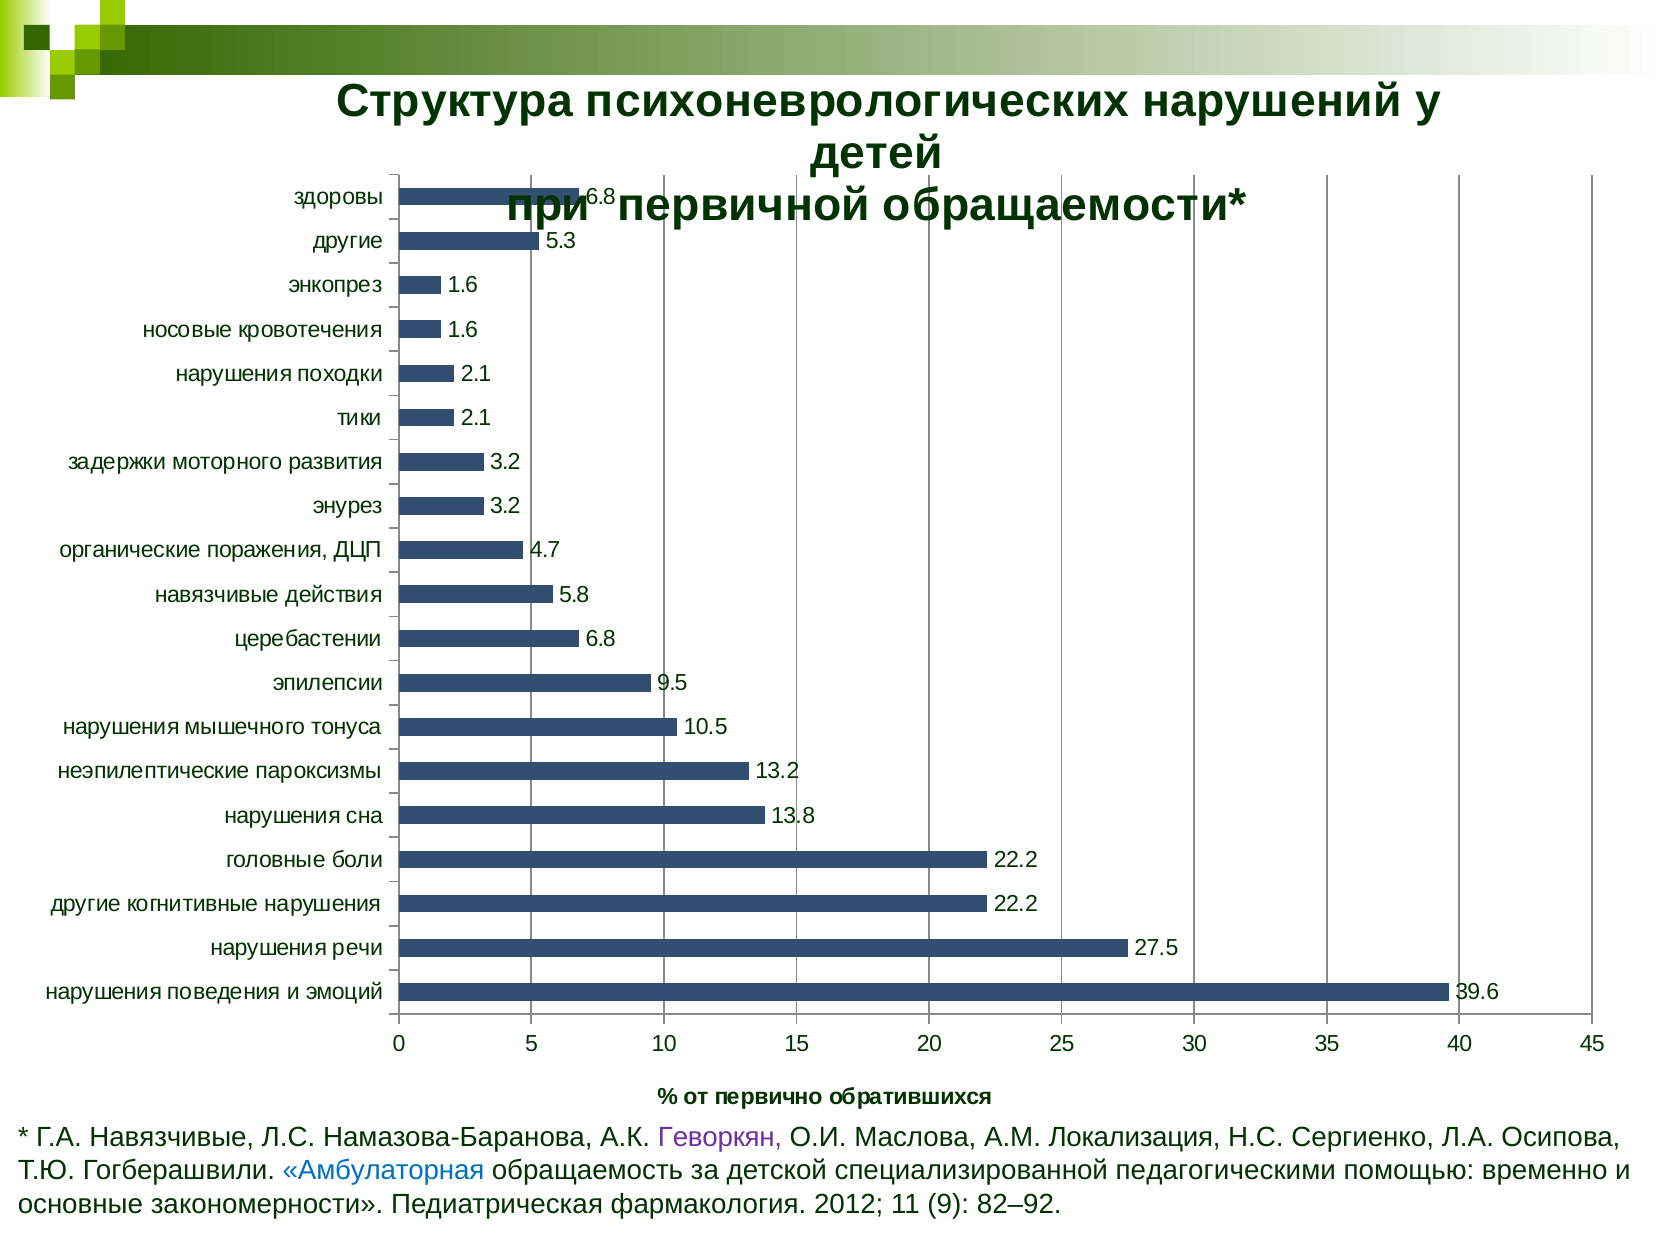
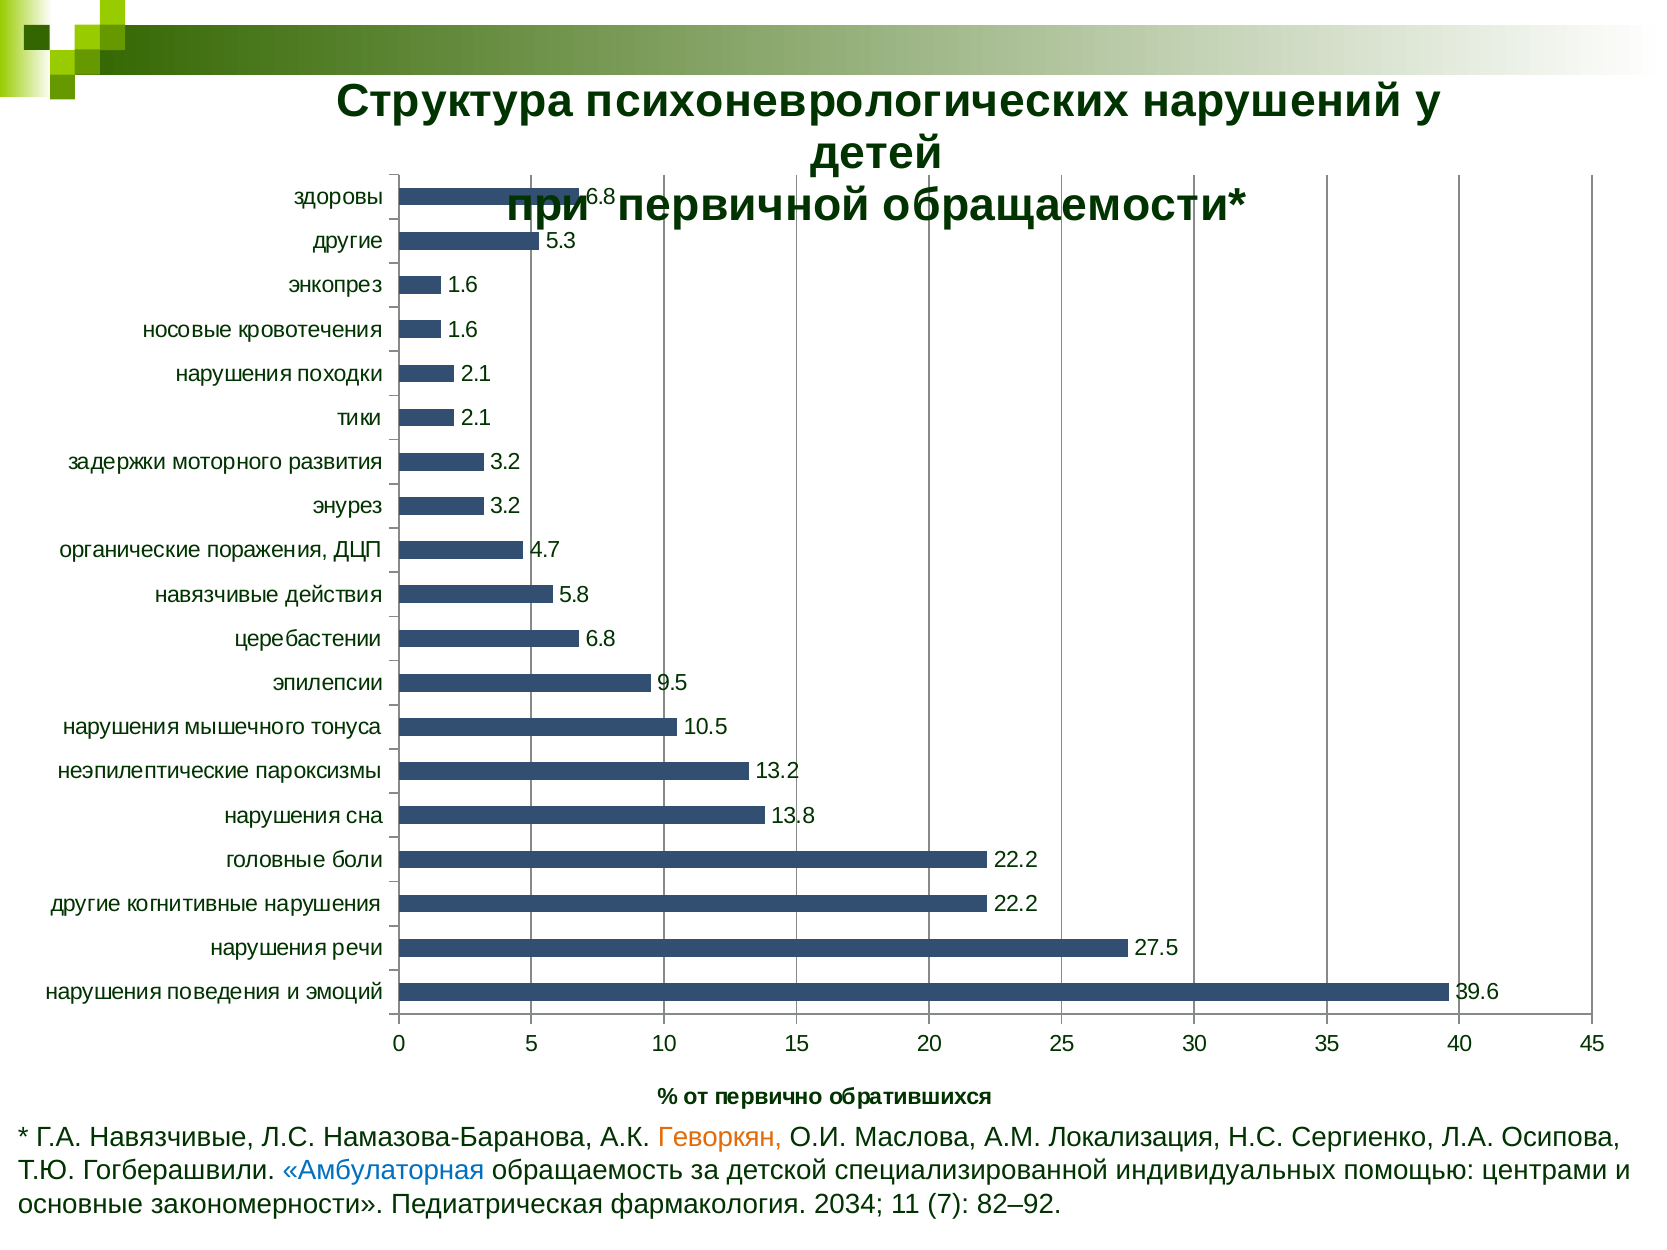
Геворкян colour: purple -> orange
педагогическими: педагогическими -> индивидуальных
временно: временно -> центрами
2012: 2012 -> 2034
9: 9 -> 7
